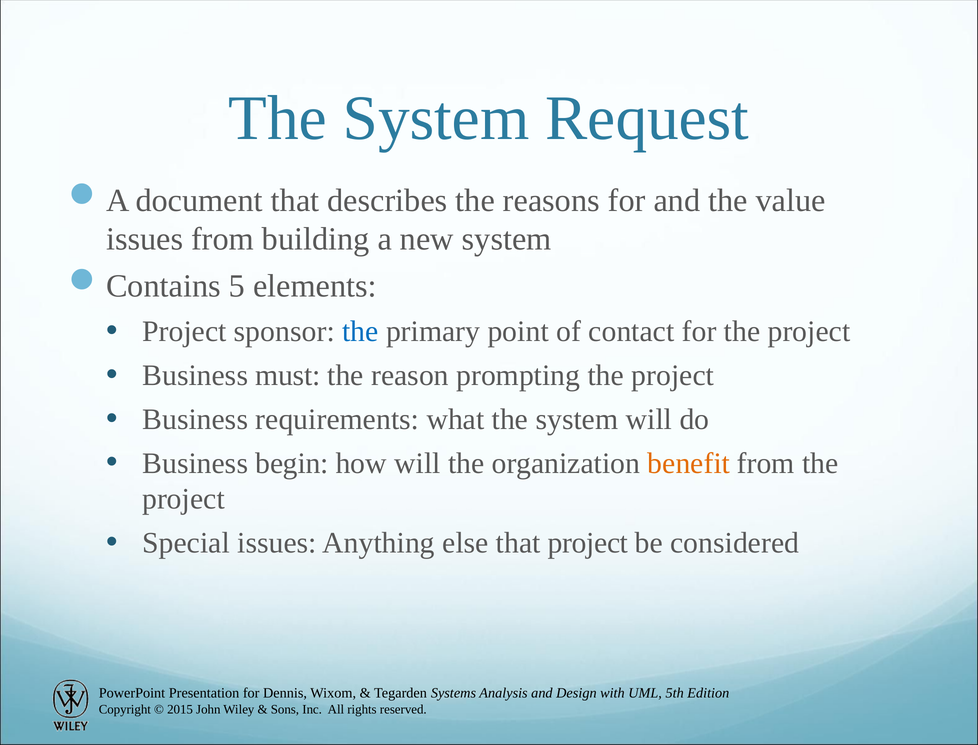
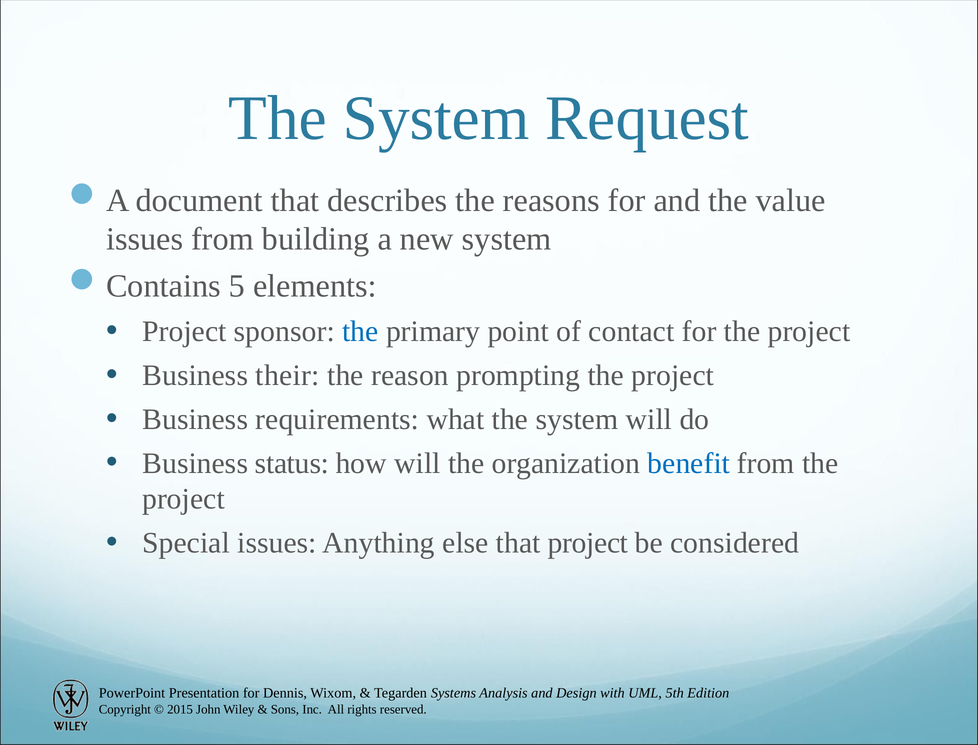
must: must -> their
begin: begin -> status
benefit colour: orange -> blue
